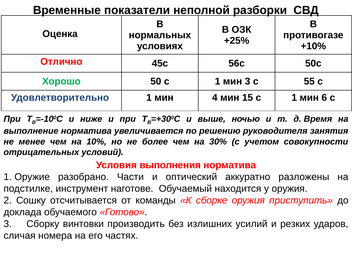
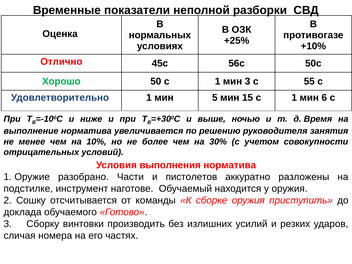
4: 4 -> 5
оптический: оптический -> пистолетов
